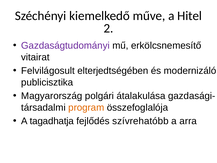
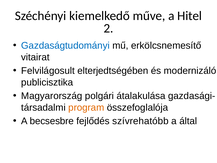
Gazdaságtudományi colour: purple -> blue
tagadhatja: tagadhatja -> becsesbre
arra: arra -> által
